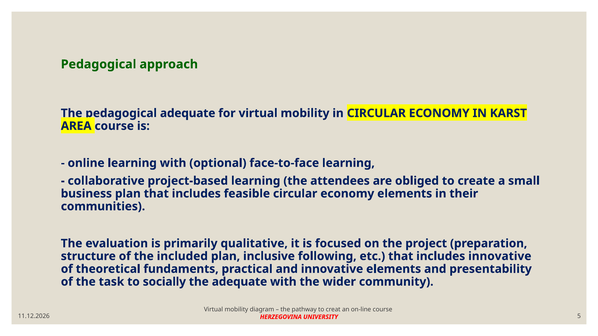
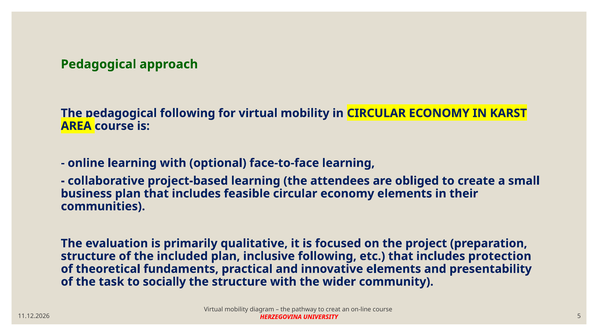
pedagogical adequate: adequate -> following
includes innovative: innovative -> protection
the adequate: adequate -> structure
